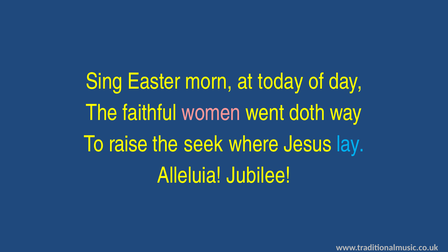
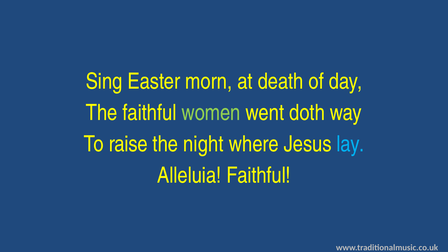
today: today -> death
women colour: pink -> light green
seek: seek -> night
Alleluia Jubilee: Jubilee -> Faithful
